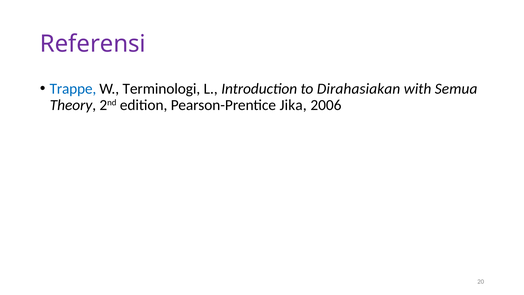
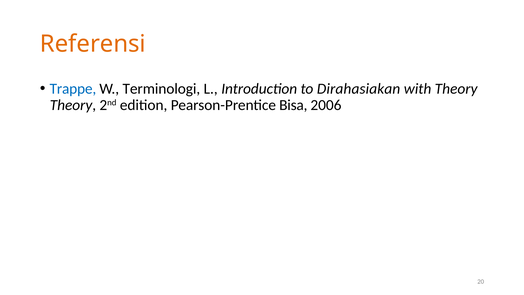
Referensi colour: purple -> orange
with Semua: Semua -> Theory
Jika: Jika -> Bisa
